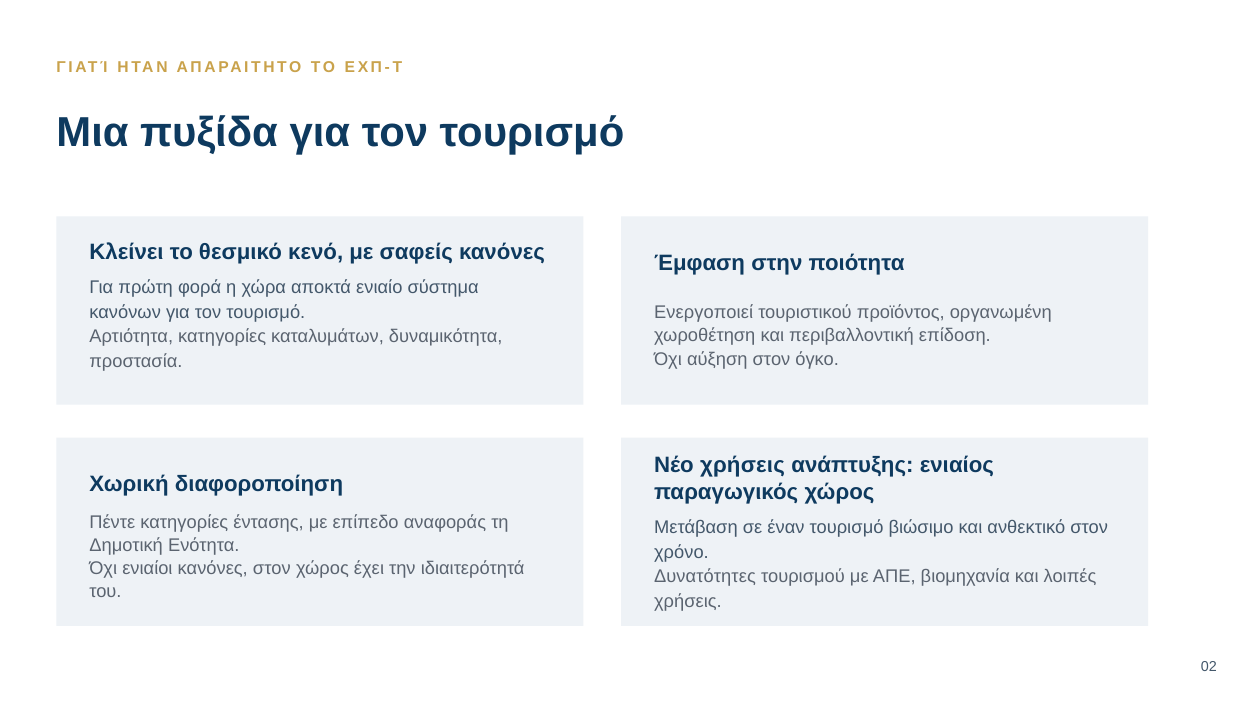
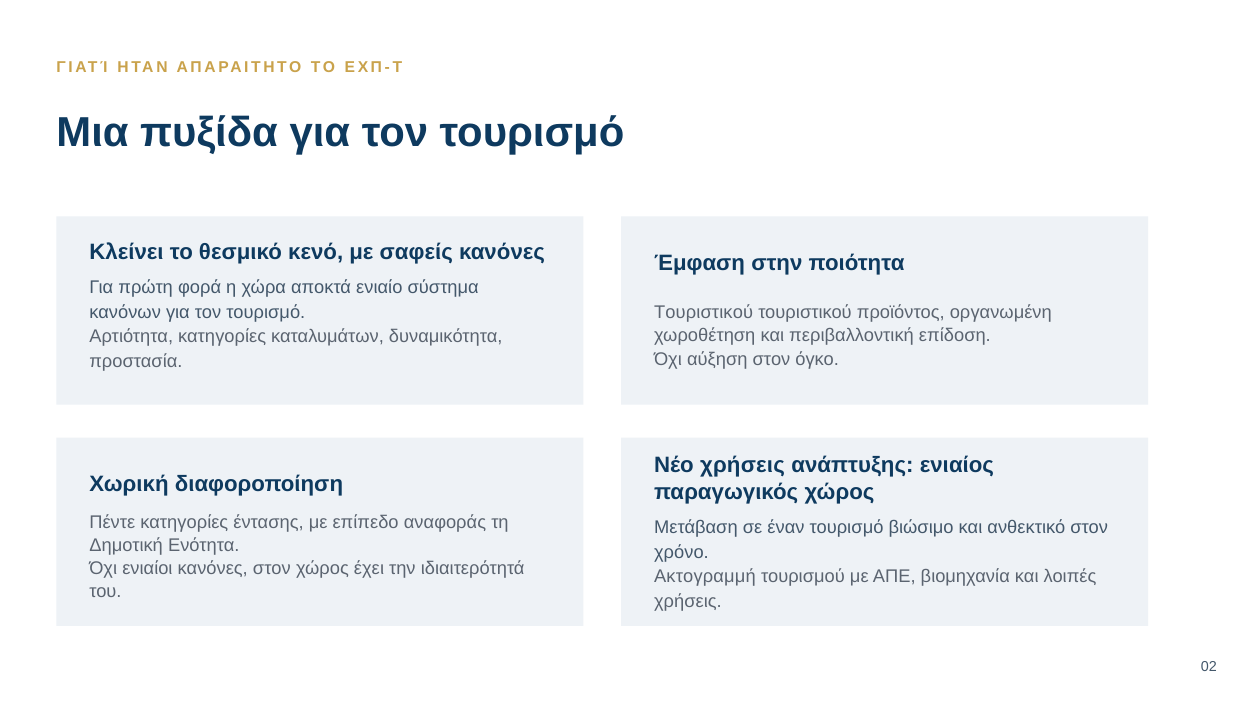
Ενεργοποιεί at (704, 313): Ενεργοποιεί -> Τουριστικού
Δυνατότητες: Δυνατότητες -> Ακτογραμμή
